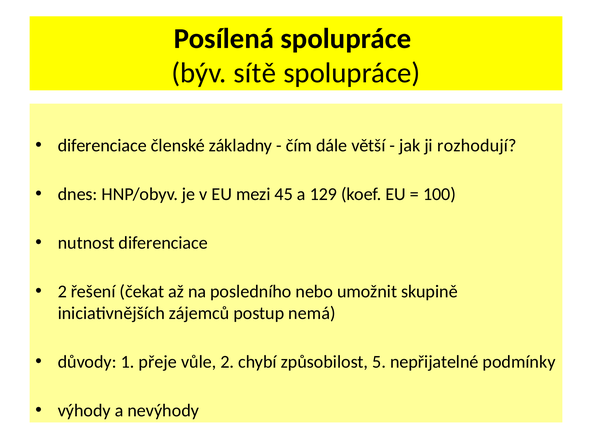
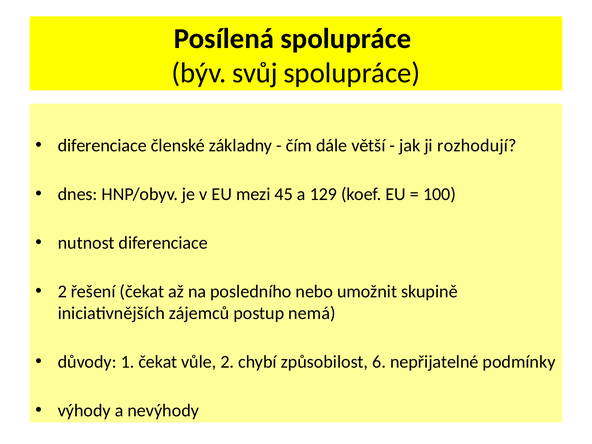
sítě: sítě -> svůj
1 přeje: přeje -> čekat
5: 5 -> 6
